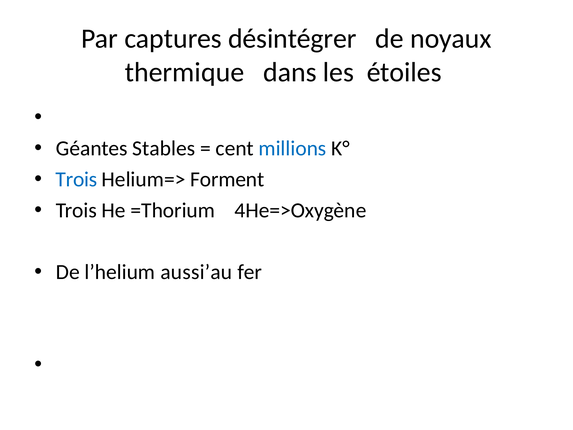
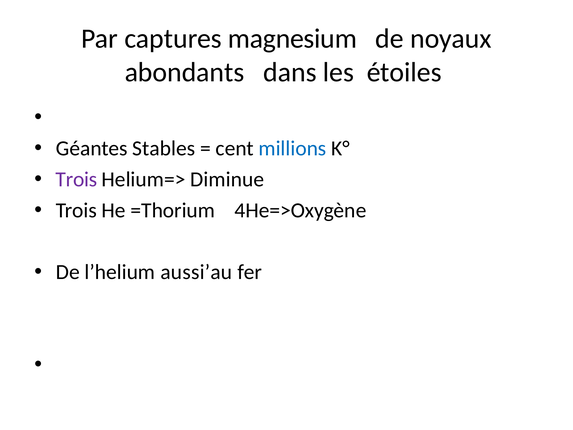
désintégrer: désintégrer -> magnesium
thermique: thermique -> abondants
Trois at (76, 179) colour: blue -> purple
Forment: Forment -> Diminue
